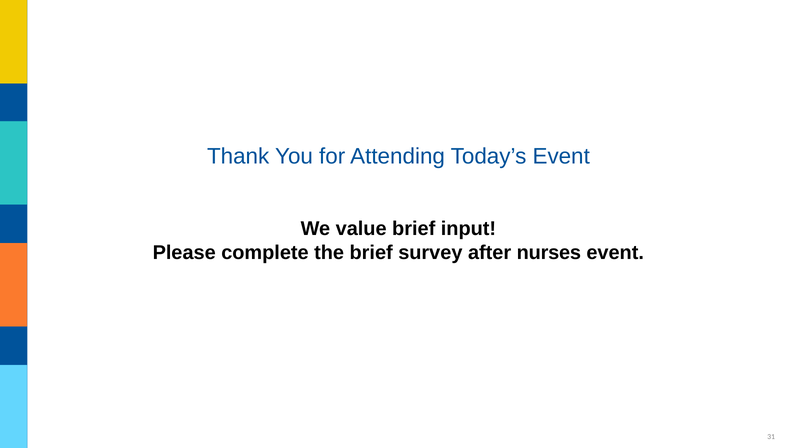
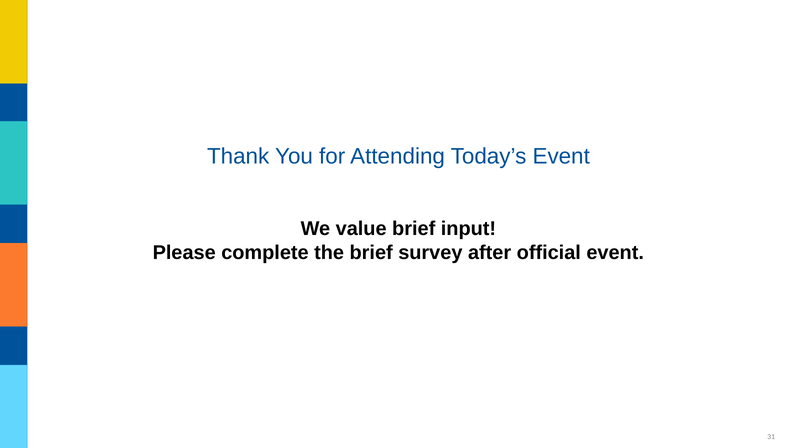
nurses: nurses -> official
